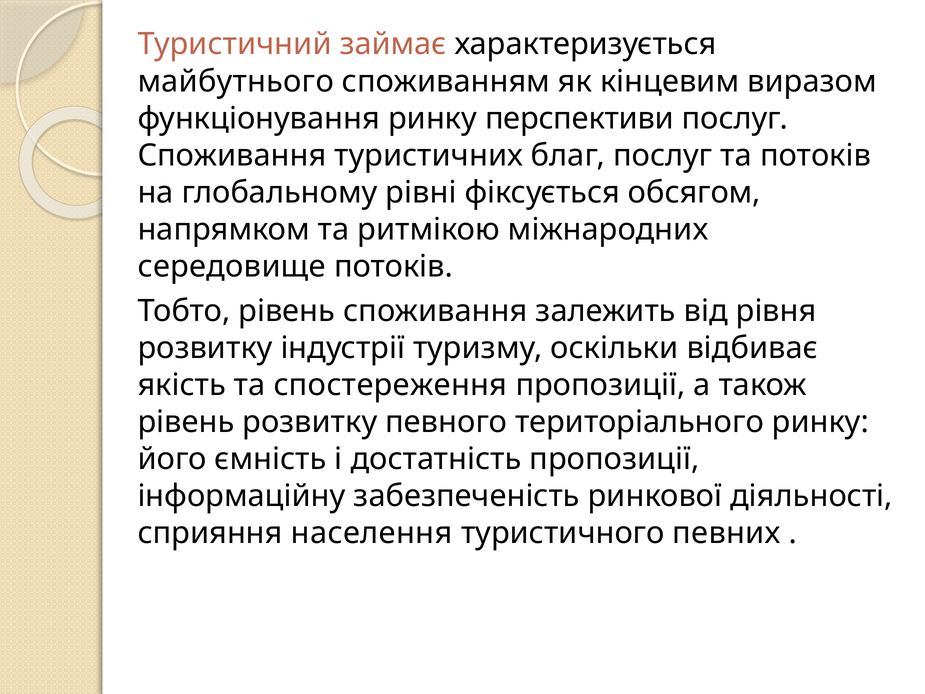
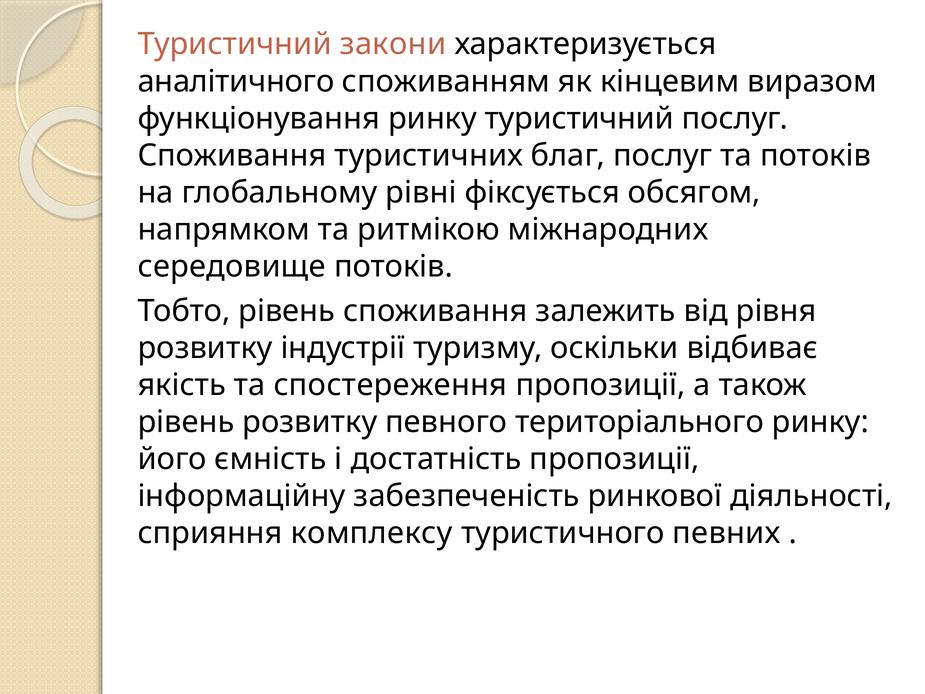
займає: займає -> закони
майбутнього: майбутнього -> аналітичного
ринку перспективи: перспективи -> туристичний
населення: населення -> комплексу
